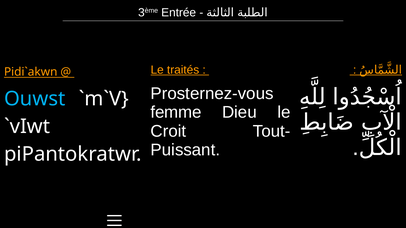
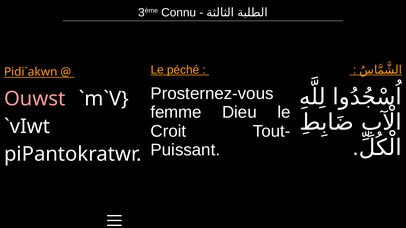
Entrée: Entrée -> Connu
traités: traités -> péché
Ouwst colour: light blue -> pink
